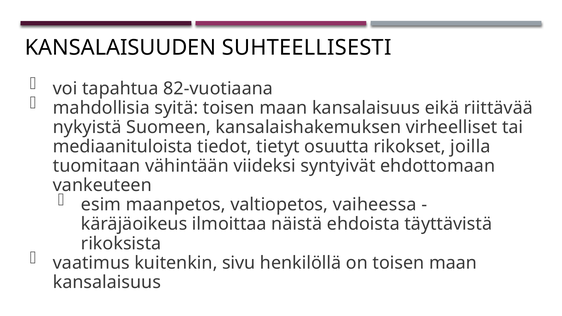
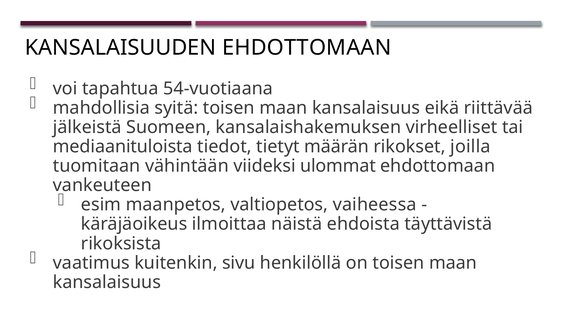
KANSALAISUUDEN SUHTEELLISESTI: SUHTEELLISESTI -> EHDOTTOMAAN
82-vuotiaana: 82-vuotiaana -> 54-vuotiaana
nykyistä: nykyistä -> jälkeistä
osuutta: osuutta -> määrän
syntyivät: syntyivät -> ulommat
